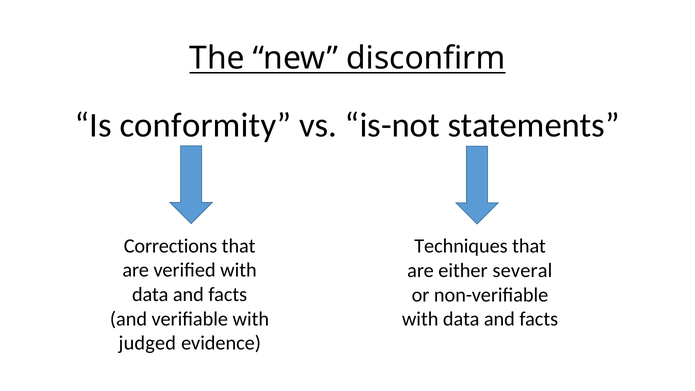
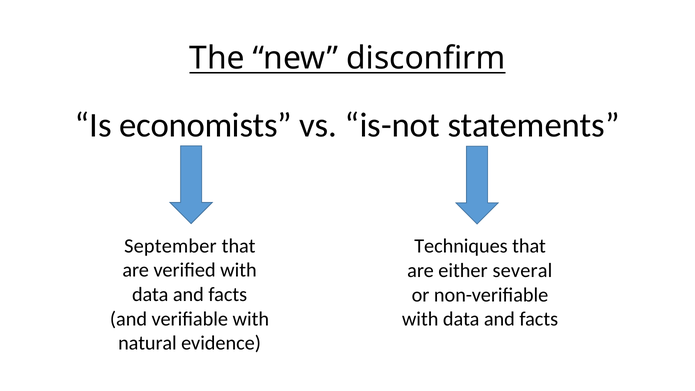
conformity: conformity -> economists
Corrections: Corrections -> September
judged: judged -> natural
